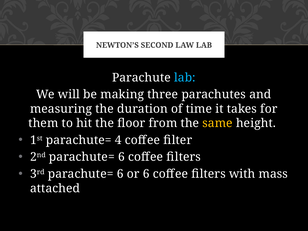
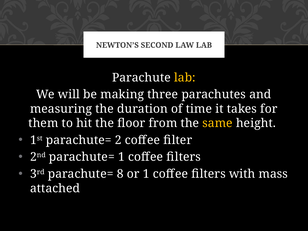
lab at (185, 78) colour: light blue -> yellow
4: 4 -> 2
2nd parachute= 6: 6 -> 1
3rd parachute= 6: 6 -> 8
or 6: 6 -> 1
